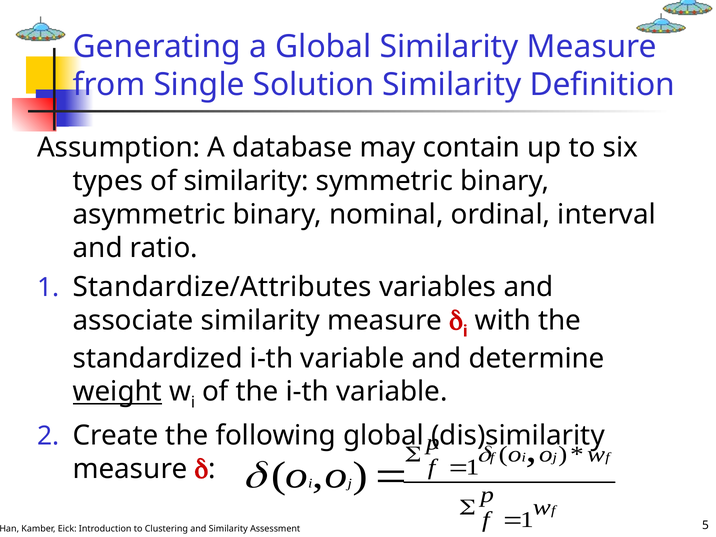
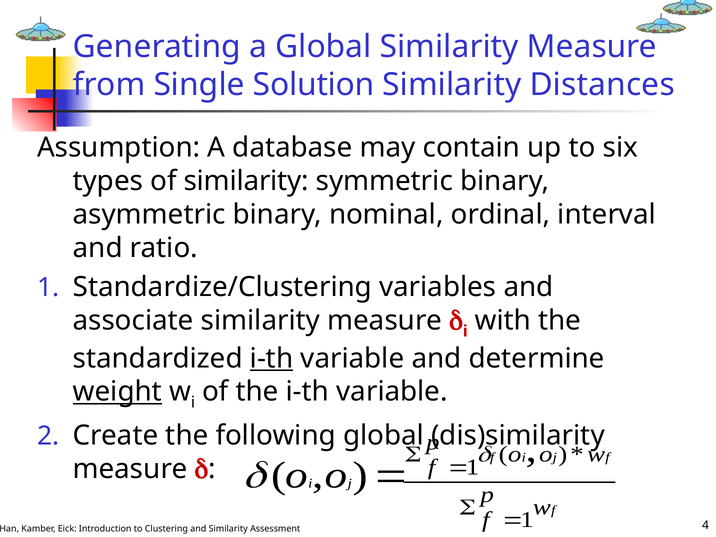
Definition: Definition -> Distances
Standardize/Attributes: Standardize/Attributes -> Standardize/Clustering
i-th at (272, 358) underline: none -> present
5: 5 -> 4
